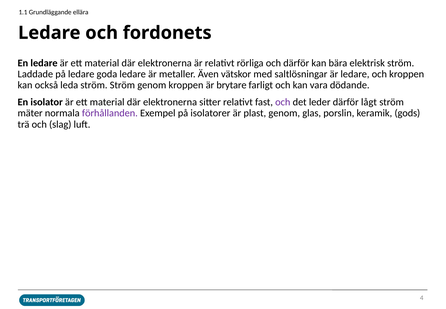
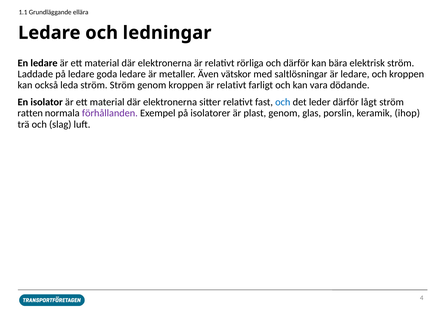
fordonets: fordonets -> ledningar
kroppen är brytare: brytare -> relativt
och at (283, 102) colour: purple -> blue
mäter: mäter -> ratten
gods: gods -> ihop
